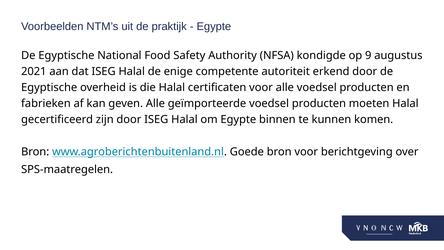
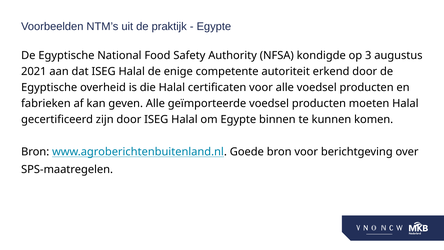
9: 9 -> 3
